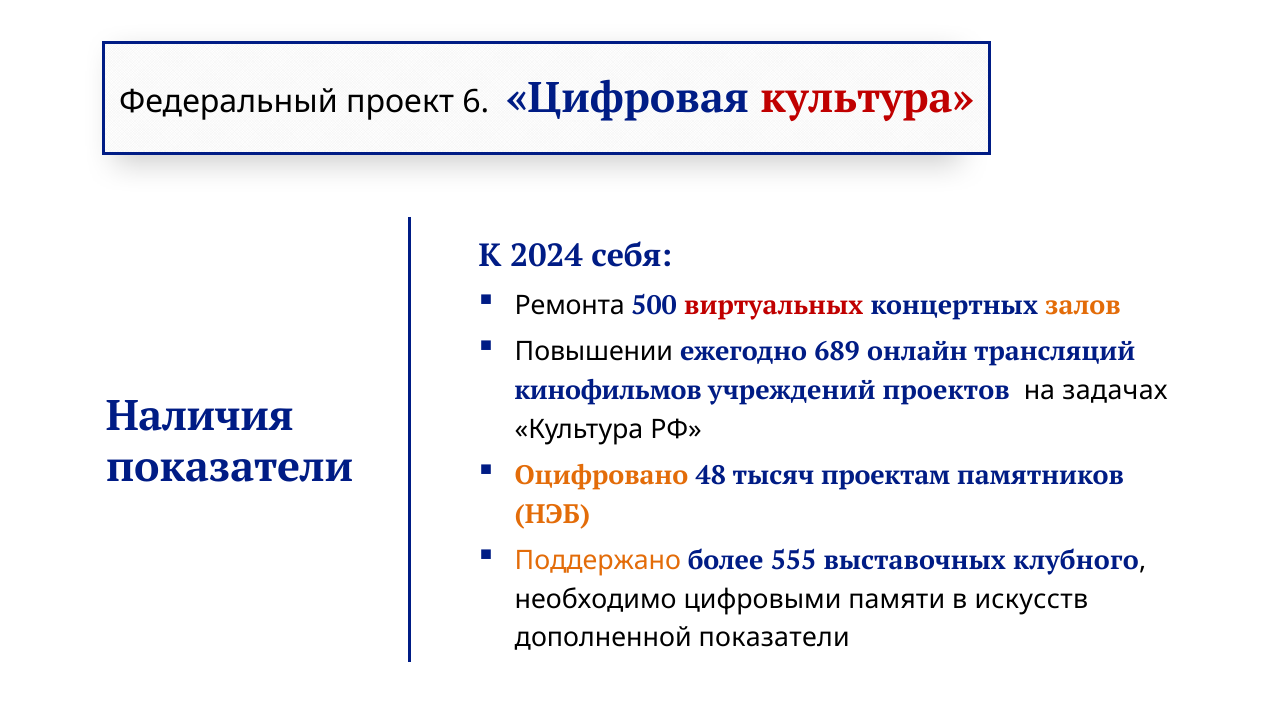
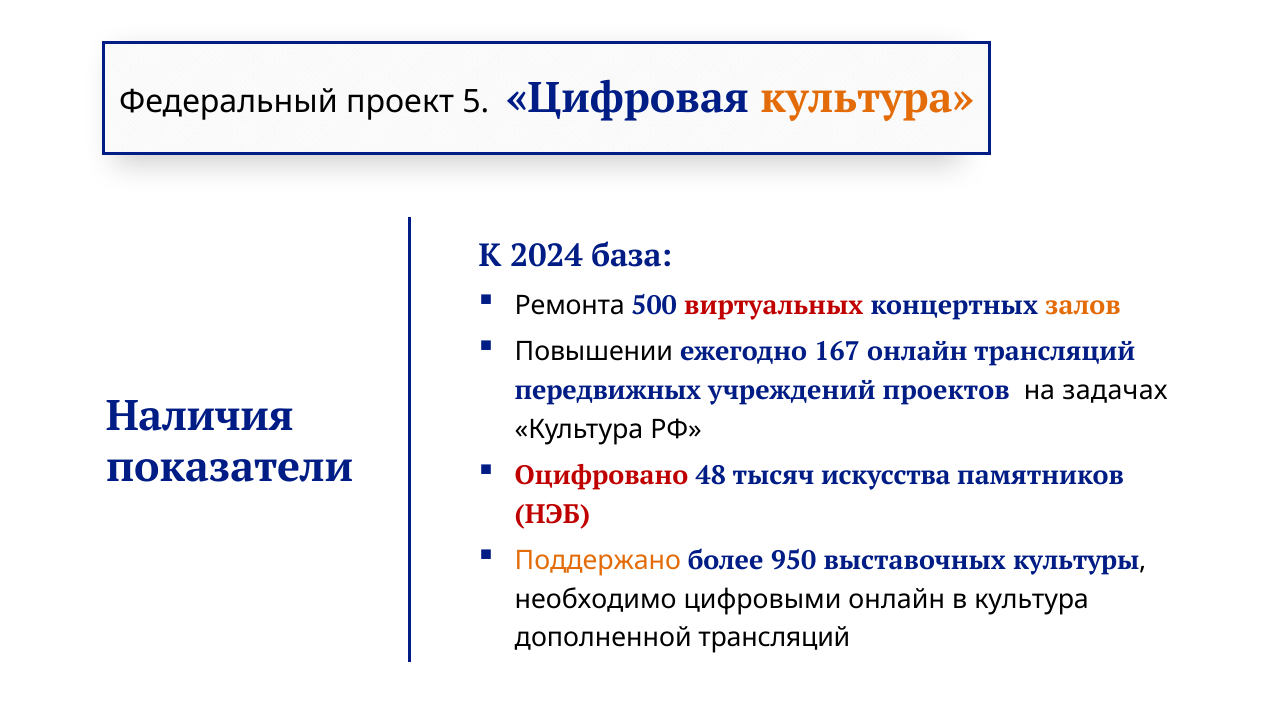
6: 6 -> 5
культура at (867, 98) colour: red -> orange
себя: себя -> база
689: 689 -> 167
кинофильмов: кинофильмов -> передвижных
Оцифровано colour: orange -> red
проектам: проектам -> искусства
НЭБ colour: orange -> red
555: 555 -> 950
клубного: клубного -> культуры
цифровыми памяти: памяти -> онлайн
в искусств: искусств -> культура
дополненной показатели: показатели -> трансляций
